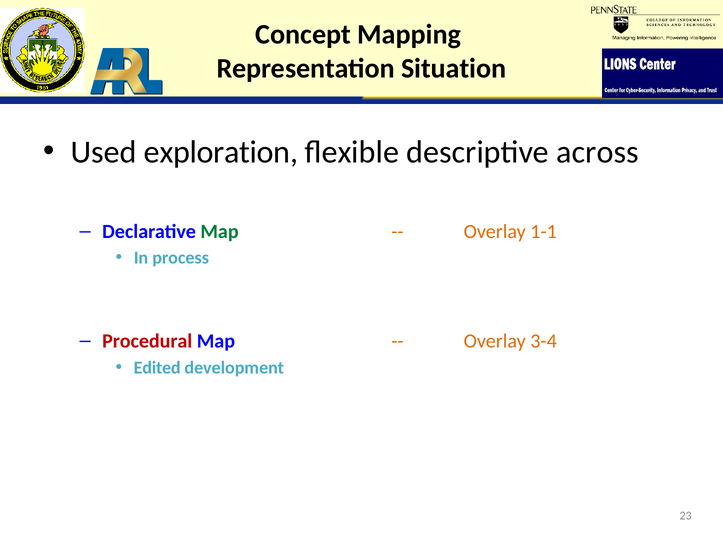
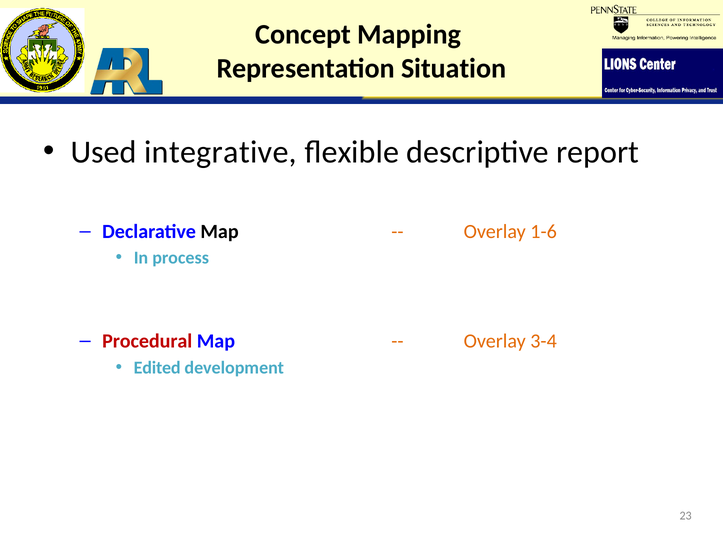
exploration: exploration -> integrative
across: across -> report
Map at (220, 231) colour: green -> black
1-1: 1-1 -> 1-6
